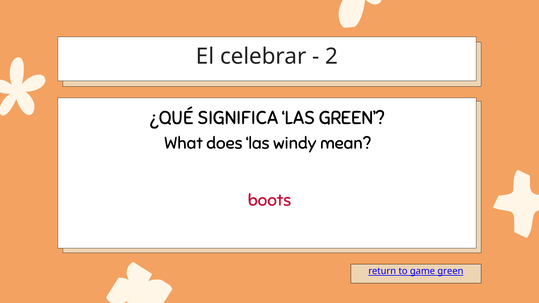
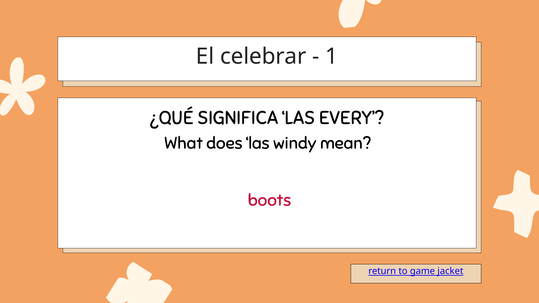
2: 2 -> 1
LAS GREEN: GREEN -> EVERY
game green: green -> jacket
